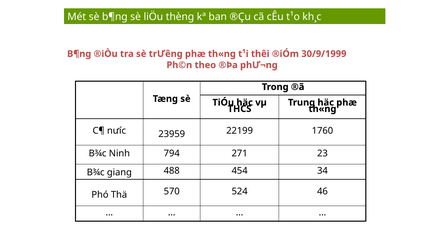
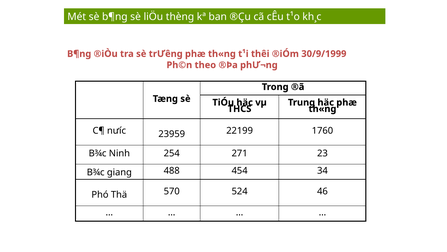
794: 794 -> 254
